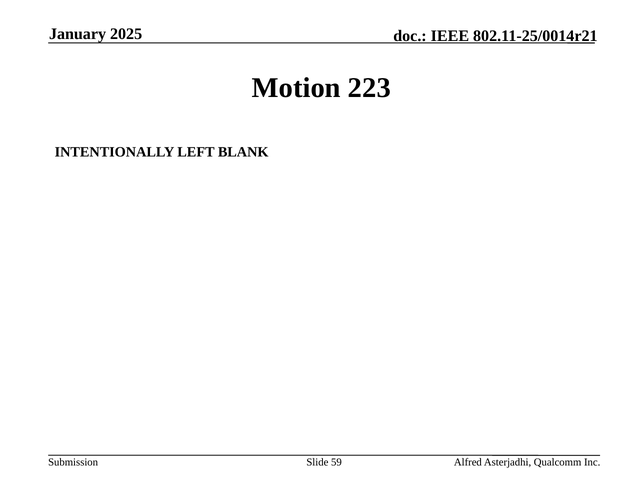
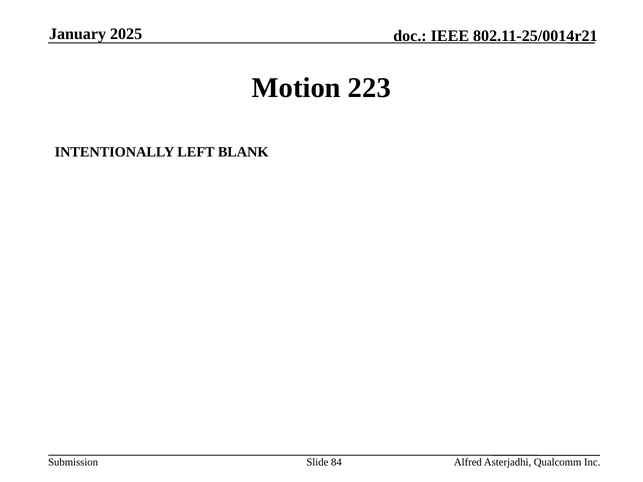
59: 59 -> 84
